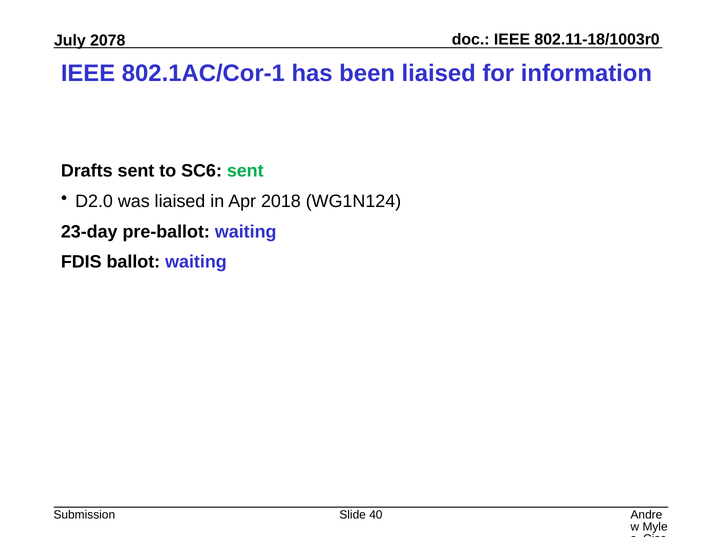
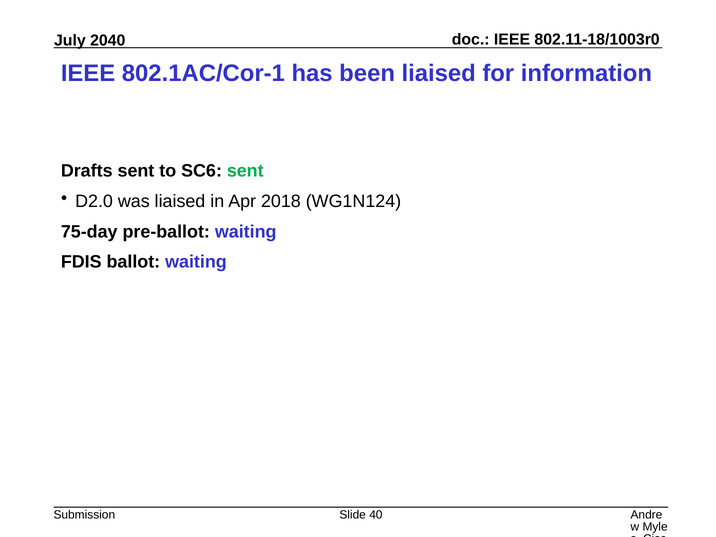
2078: 2078 -> 2040
23-day: 23-day -> 75-day
